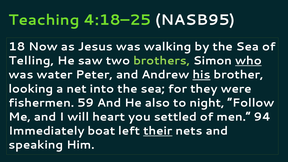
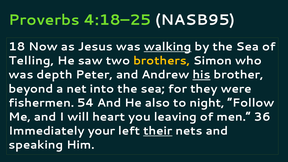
Teaching: Teaching -> Proverbs
walking underline: none -> present
brothers colour: light green -> yellow
who underline: present -> none
water: water -> depth
looking: looking -> beyond
59: 59 -> 54
settled: settled -> leaving
94: 94 -> 36
boat: boat -> your
